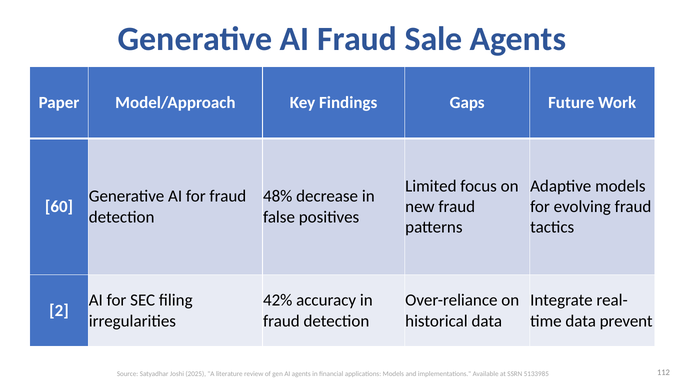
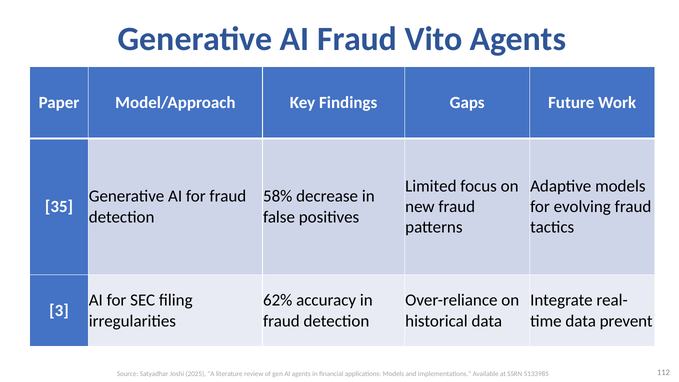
Sale: Sale -> Vito
48%: 48% -> 58%
60: 60 -> 35
42%: 42% -> 62%
2: 2 -> 3
